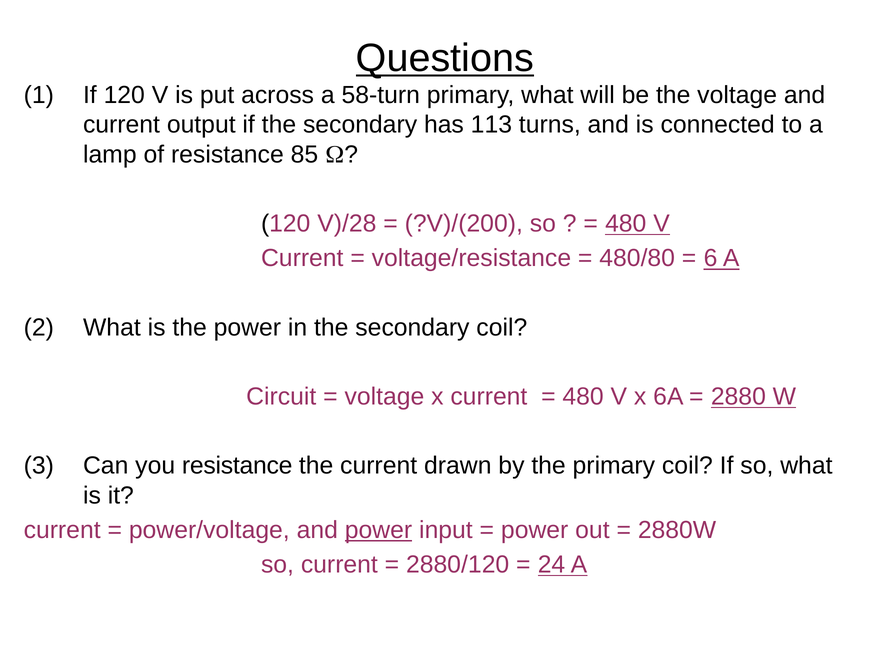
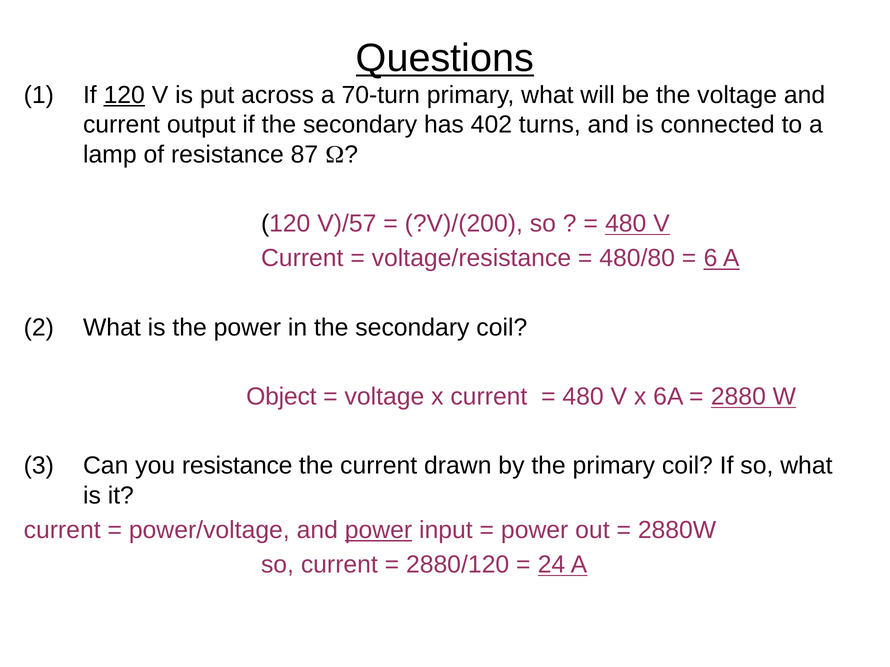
120 at (124, 95) underline: none -> present
58-turn: 58-turn -> 70-turn
113: 113 -> 402
85: 85 -> 87
V)/28: V)/28 -> V)/57
Circuit: Circuit -> Object
